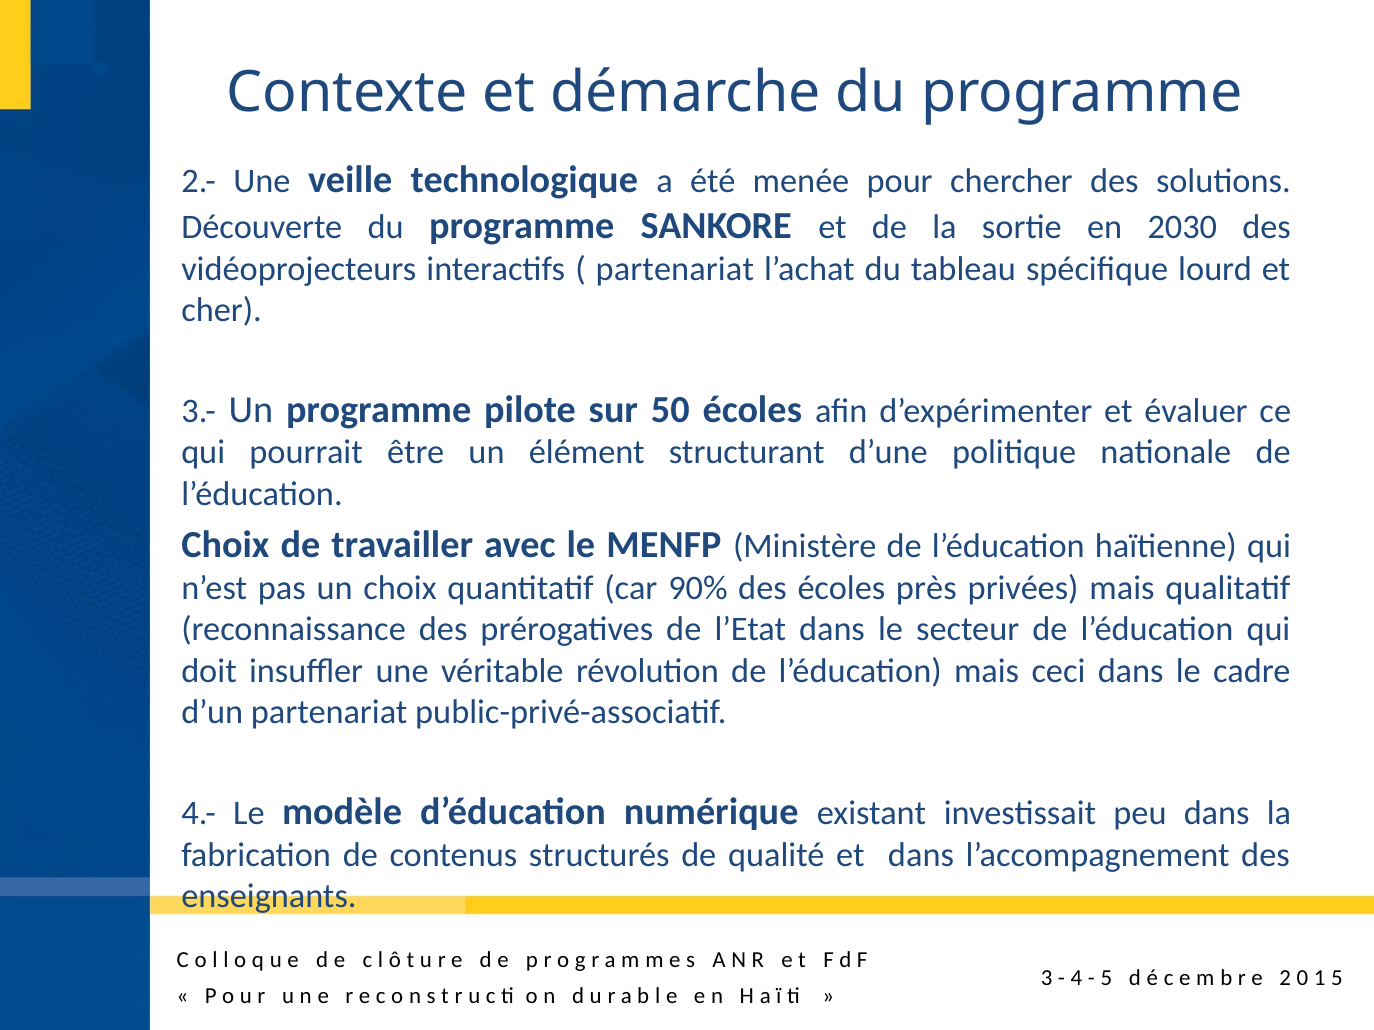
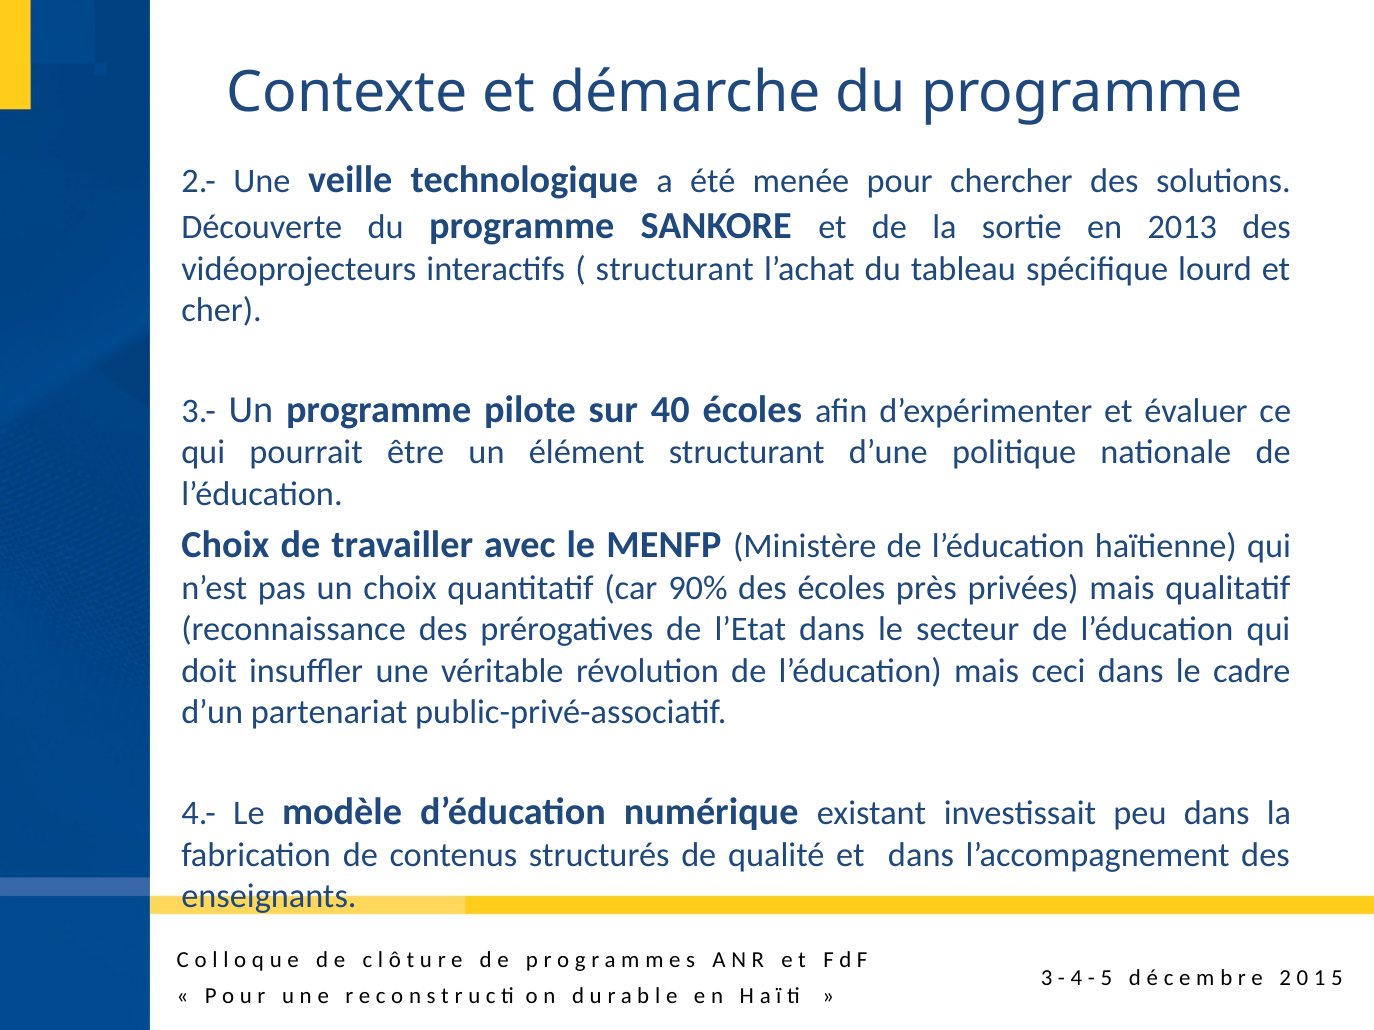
2030: 2030 -> 2013
partenariat at (675, 269): partenariat -> structurant
50: 50 -> 40
